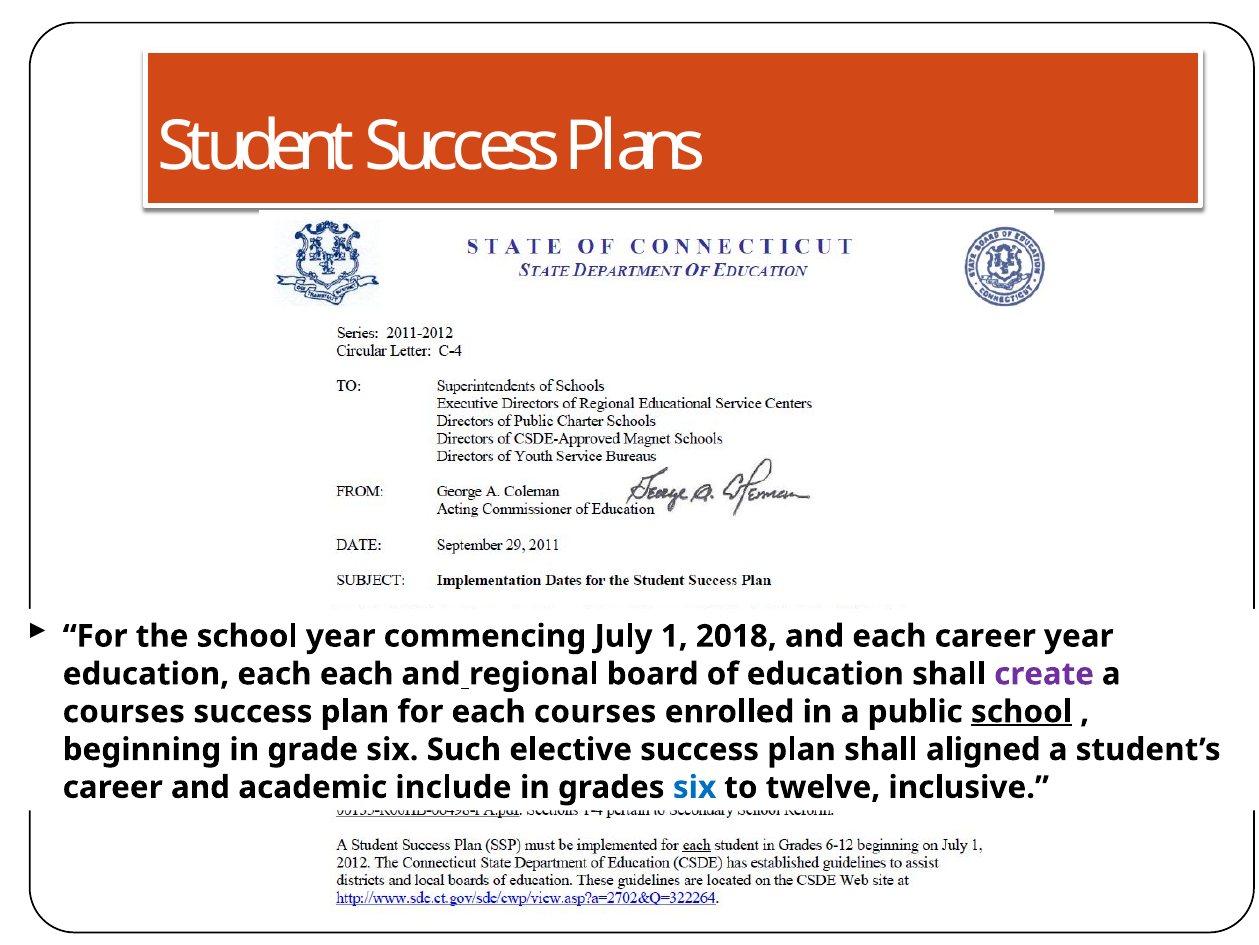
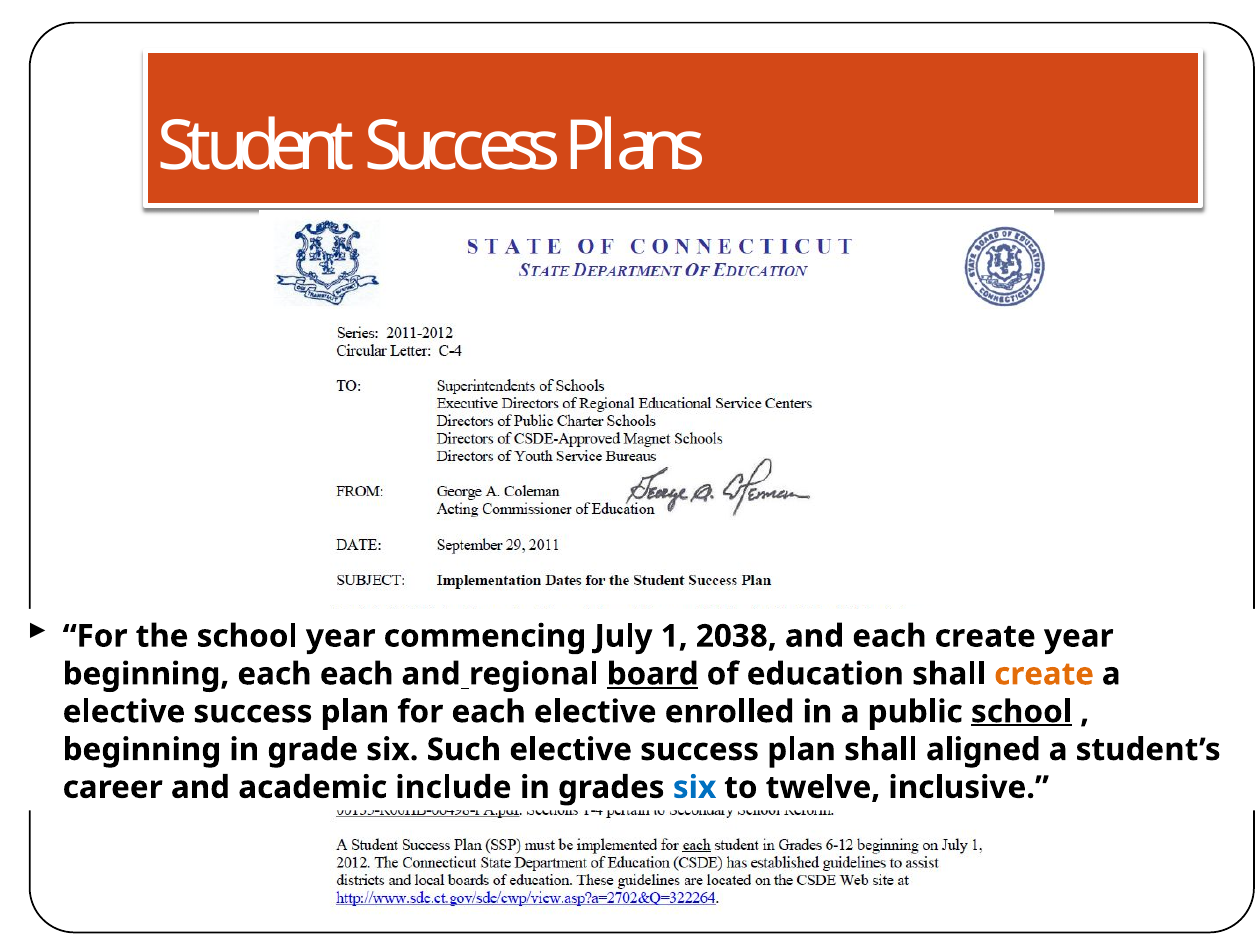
2018: 2018 -> 2038
each career: career -> create
education at (146, 674): education -> beginning
board underline: none -> present
create at (1044, 674) colour: purple -> orange
courses at (124, 711): courses -> elective
each courses: courses -> elective
